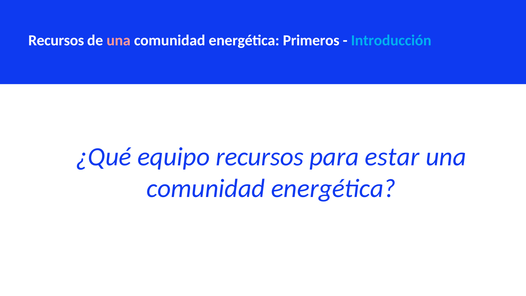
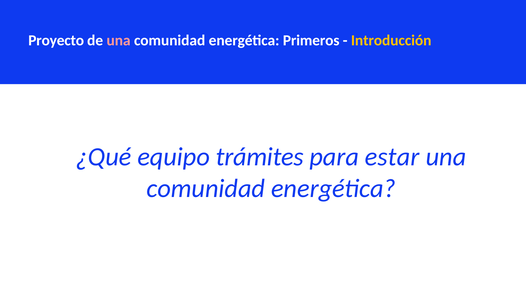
Recursos at (56, 41): Recursos -> Proyecto
Introducción colour: light blue -> yellow
equipo recursos: recursos -> trámites
